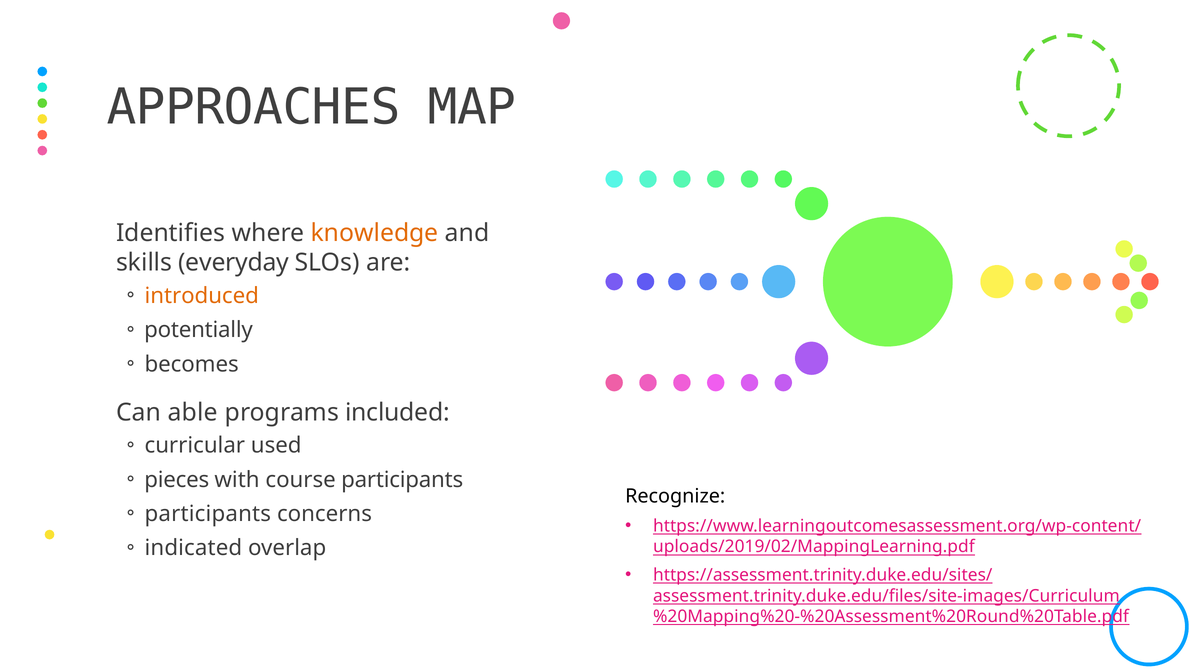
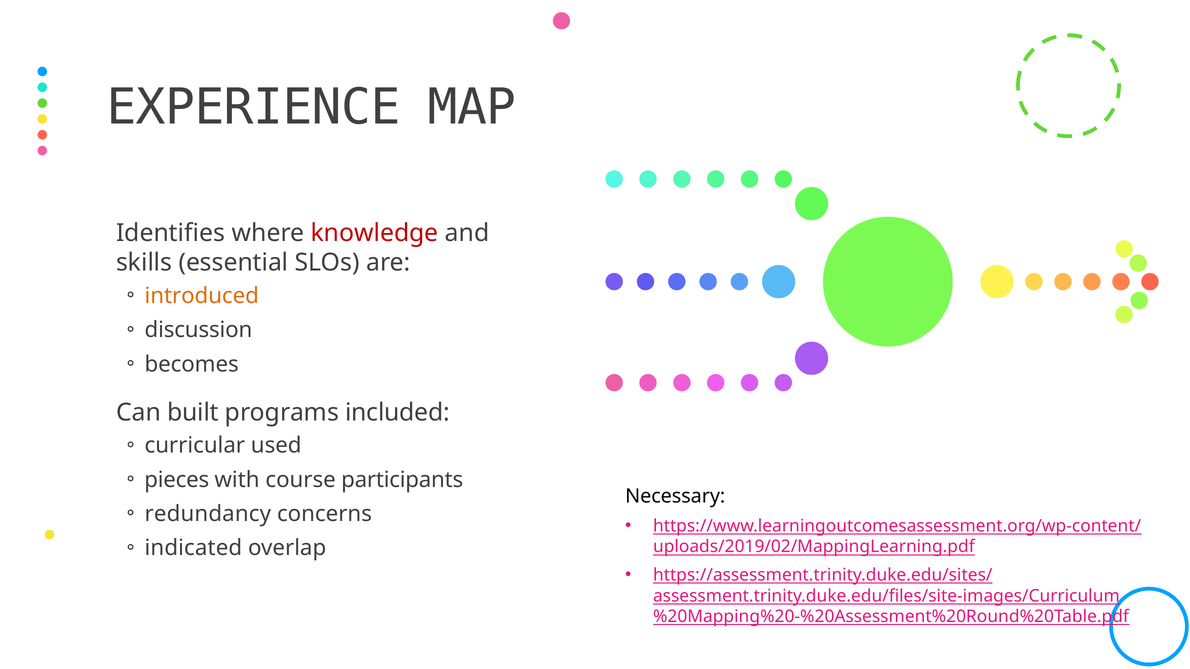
APPROACHES: APPROACHES -> EXPERIENCE
knowledge colour: orange -> red
everyday: everyday -> essential
potentially: potentially -> discussion
able: able -> built
Recognize: Recognize -> Necessary
participants at (208, 514): participants -> redundancy
